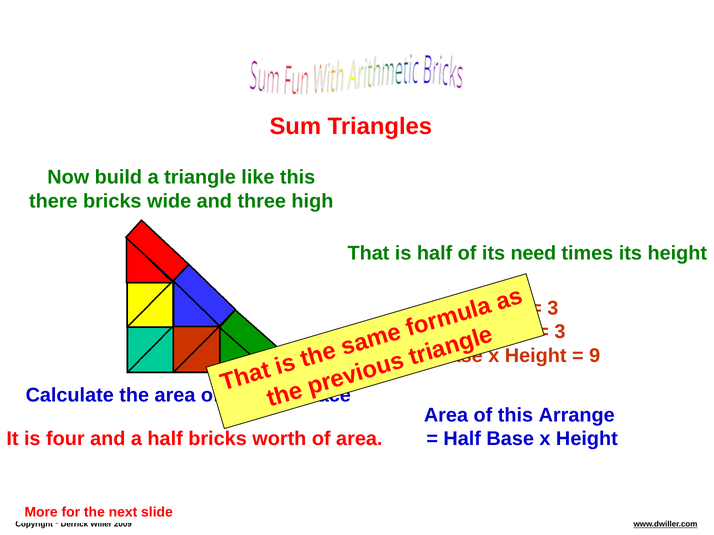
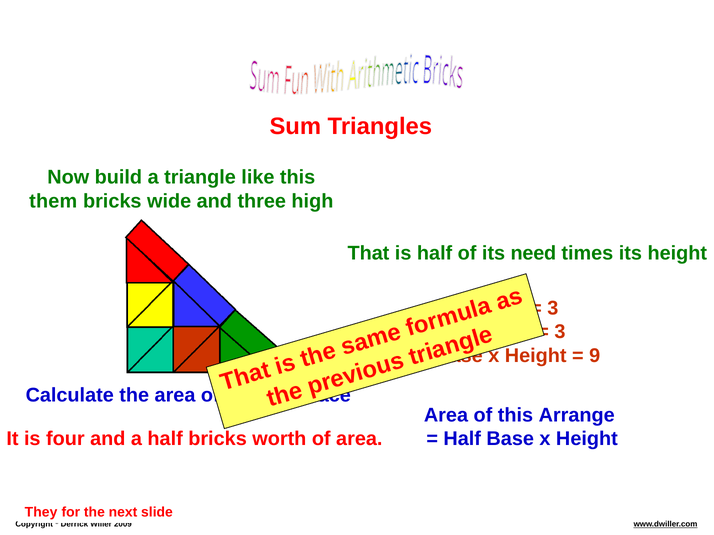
there: there -> them
More: More -> They
